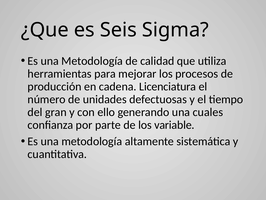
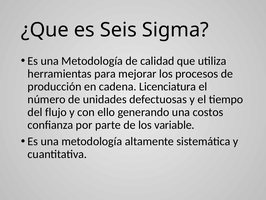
gran: gran -> flujo
cuales: cuales -> costos
